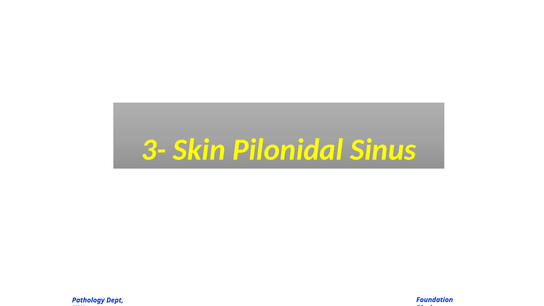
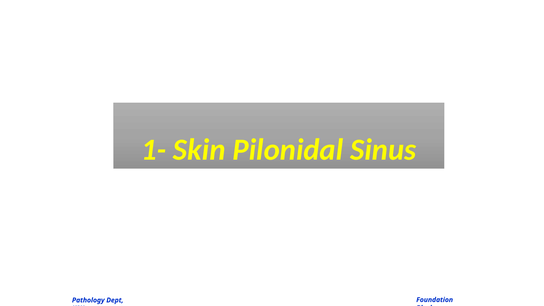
3-: 3- -> 1-
